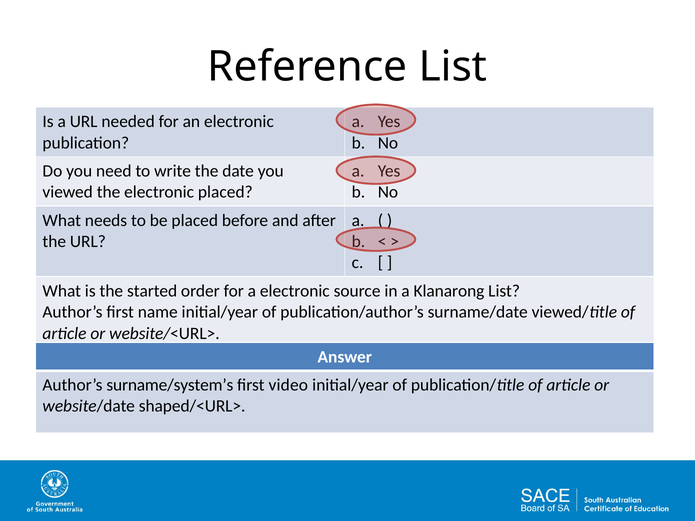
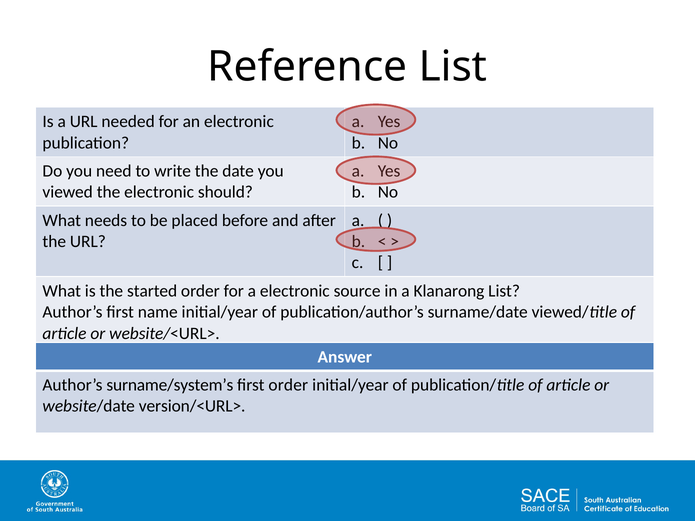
electronic placed: placed -> should
first video: video -> order
shaped/<URL>: shaped/<URL> -> version/<URL>
